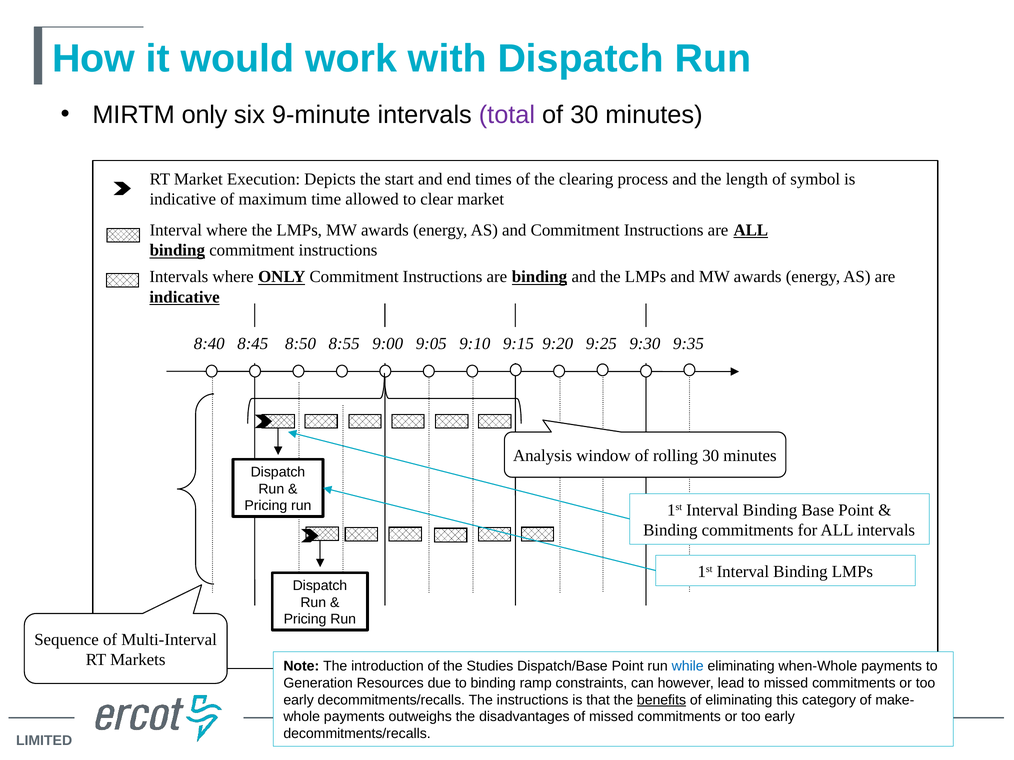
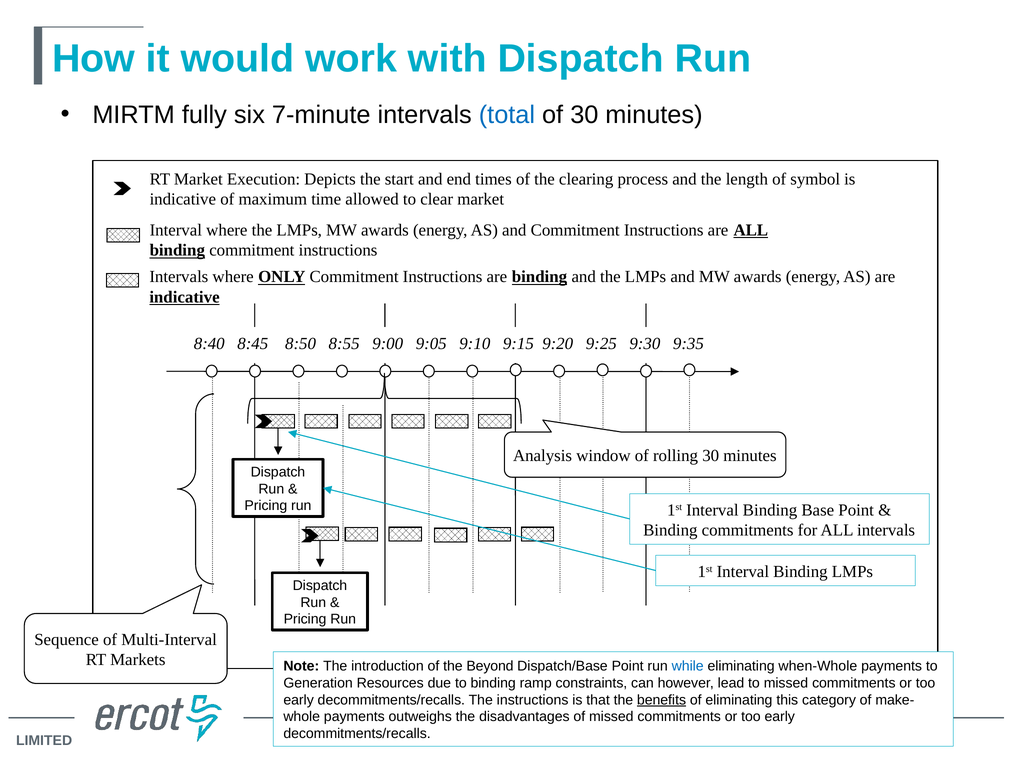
MIRTM only: only -> fully
9-minute: 9-minute -> 7-minute
total colour: purple -> blue
Studies: Studies -> Beyond
